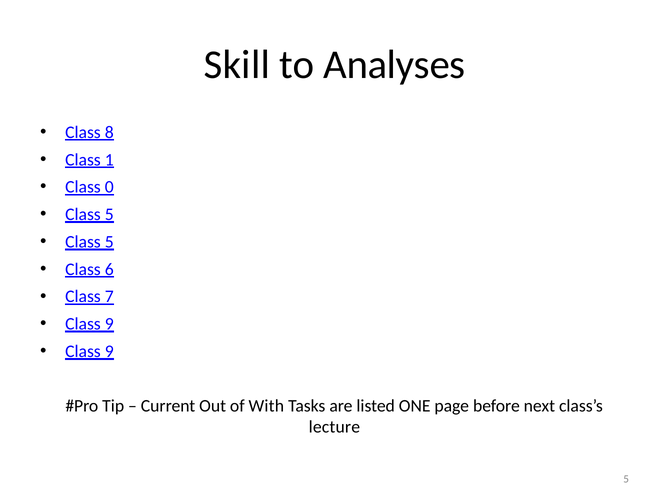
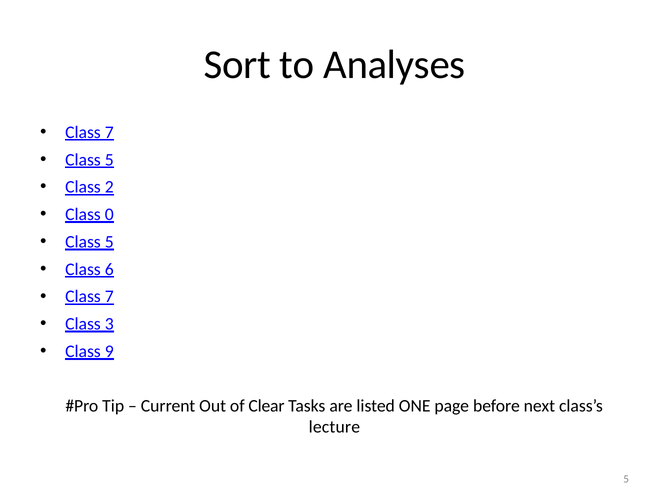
Skill: Skill -> Sort
8 at (109, 132): 8 -> 7
1 at (109, 160): 1 -> 5
0: 0 -> 2
5 at (109, 214): 5 -> 0
9 at (109, 324): 9 -> 3
With: With -> Clear
